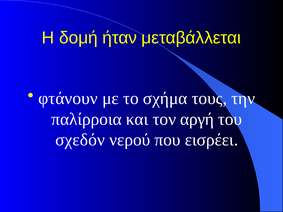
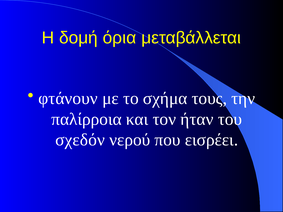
ήταν: ήταν -> όρια
αργή: αργή -> ήταν
